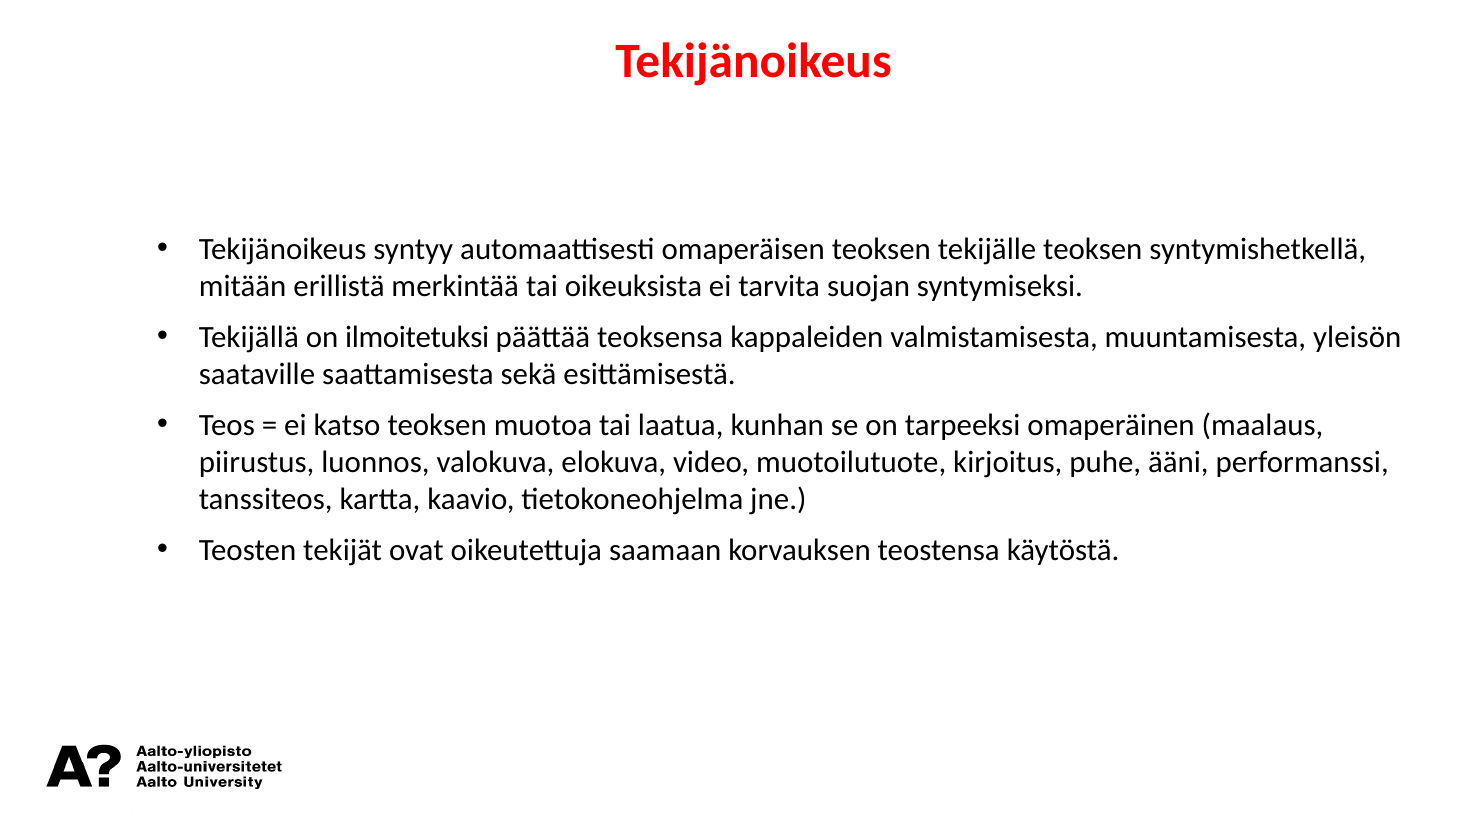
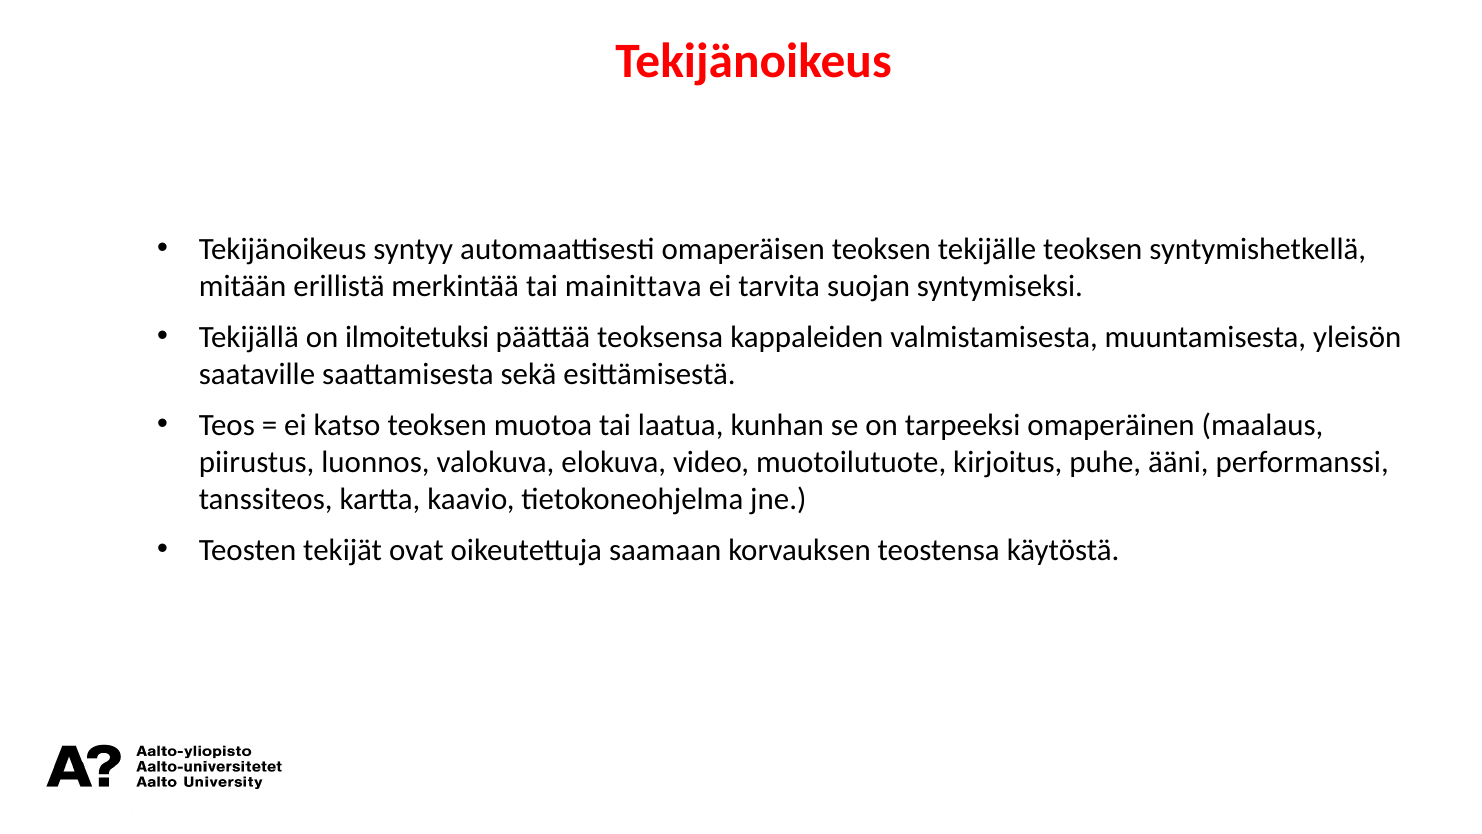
oikeuksista: oikeuksista -> mainittava
